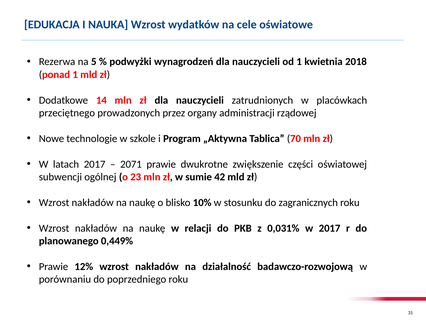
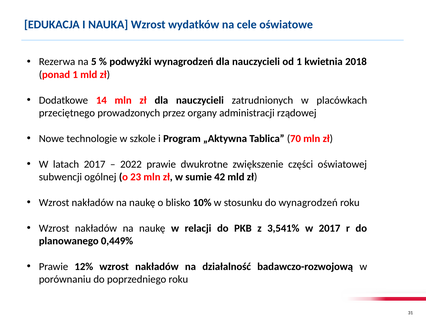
2071: 2071 -> 2022
do zagranicznych: zagranicznych -> wynagrodzeń
0,031%: 0,031% -> 3,541%
